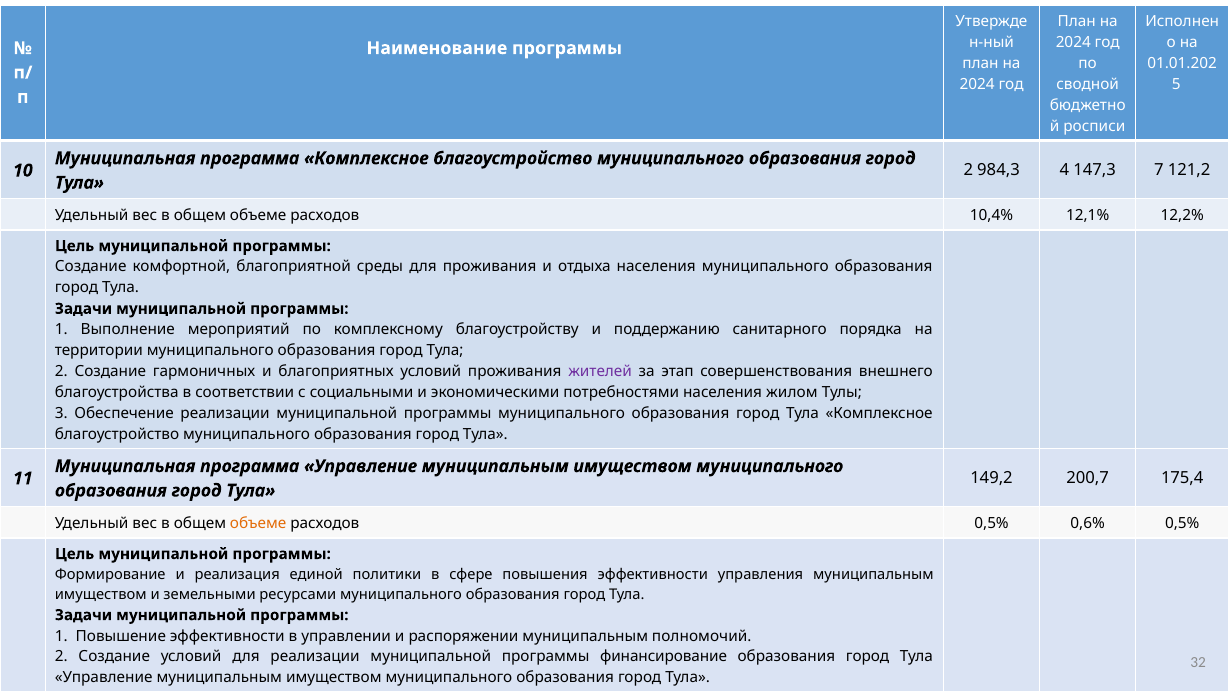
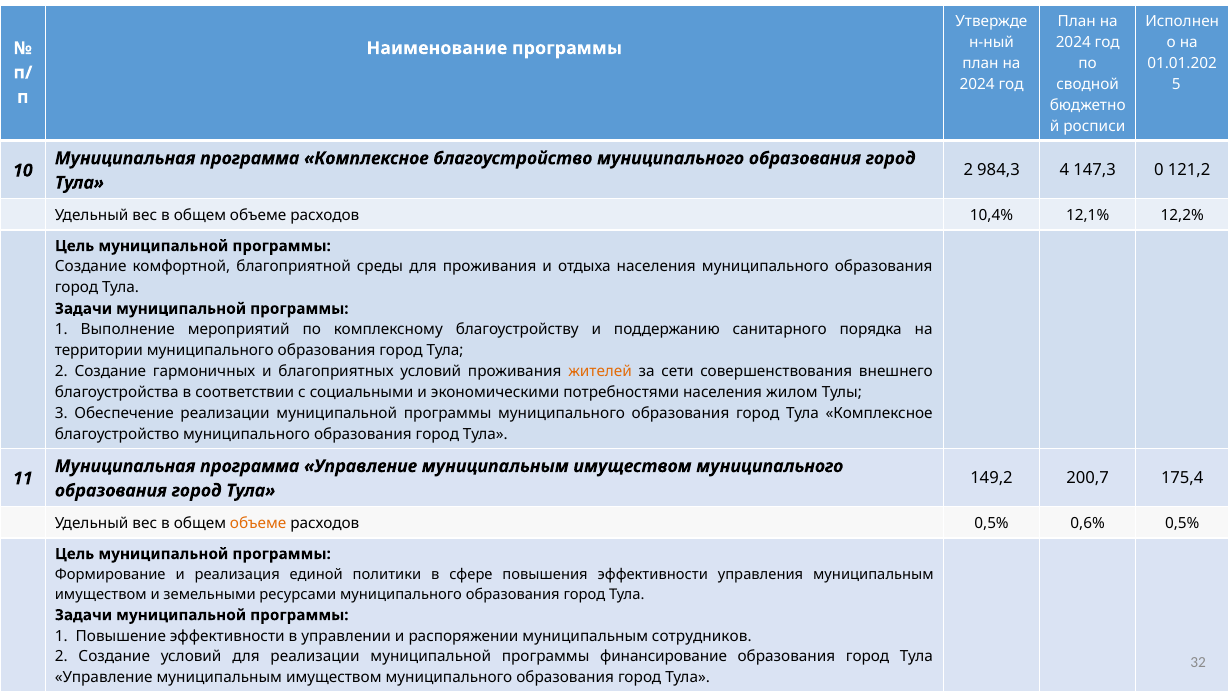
7: 7 -> 0
жителей colour: purple -> orange
этап: этап -> сети
полномочий: полномочий -> сотрудников
